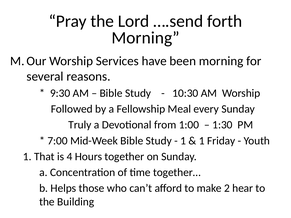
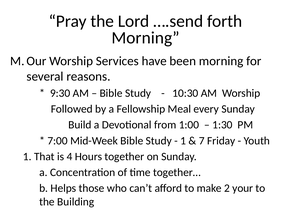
Truly: Truly -> Build
1 at (202, 141): 1 -> 7
hear: hear -> your
